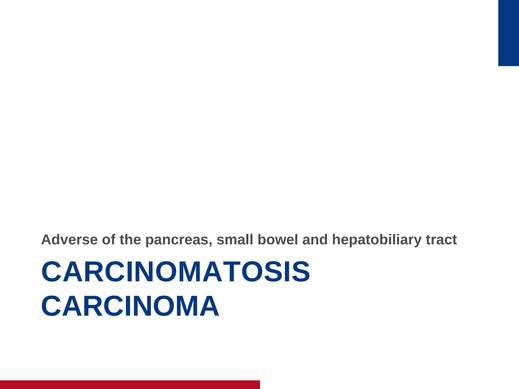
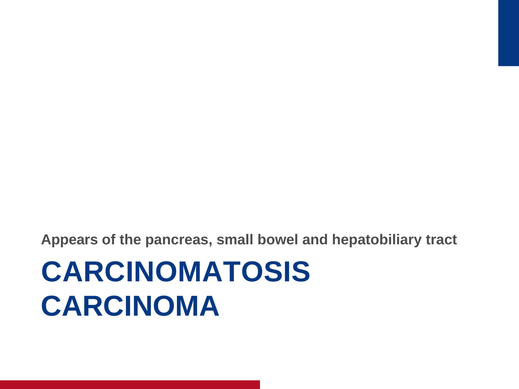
Adverse: Adverse -> Appears
